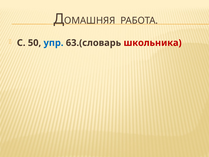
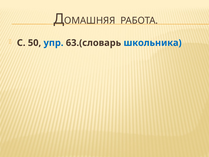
школьника colour: red -> blue
